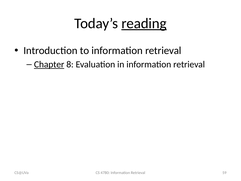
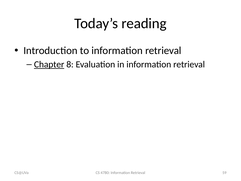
reading underline: present -> none
